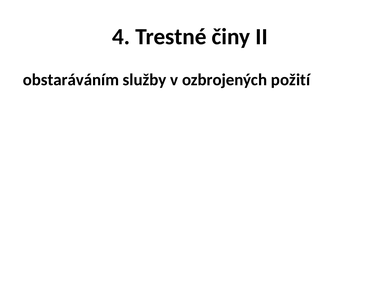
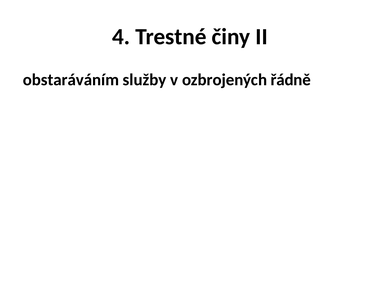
požití: požití -> řádně
